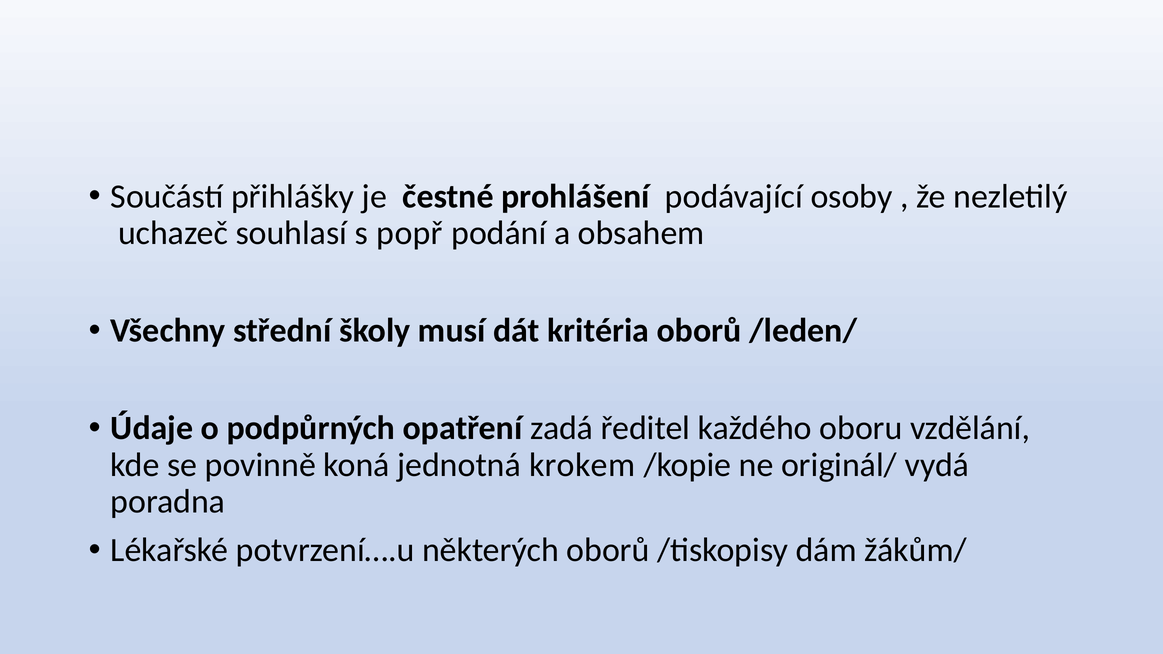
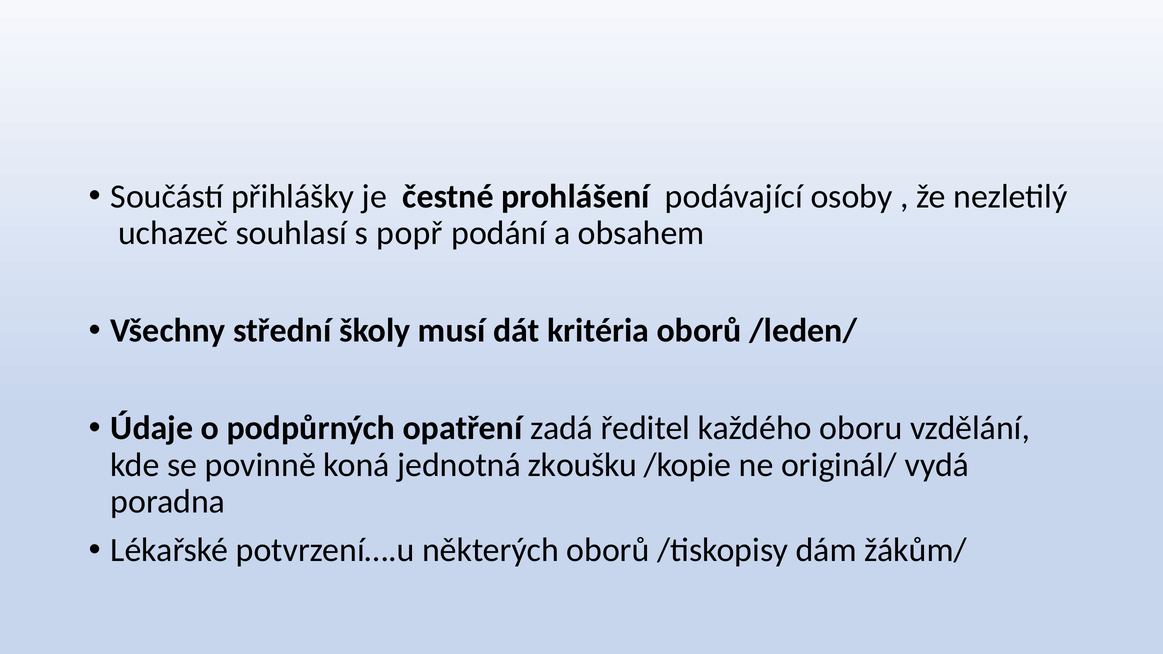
krokem: krokem -> zkoušku
